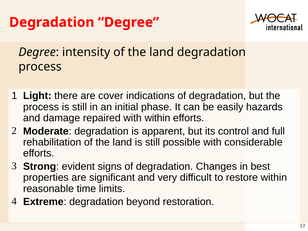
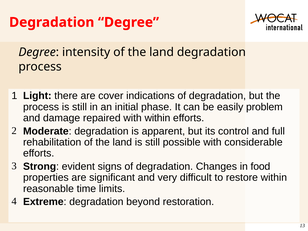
hazards: hazards -> problem
best: best -> food
